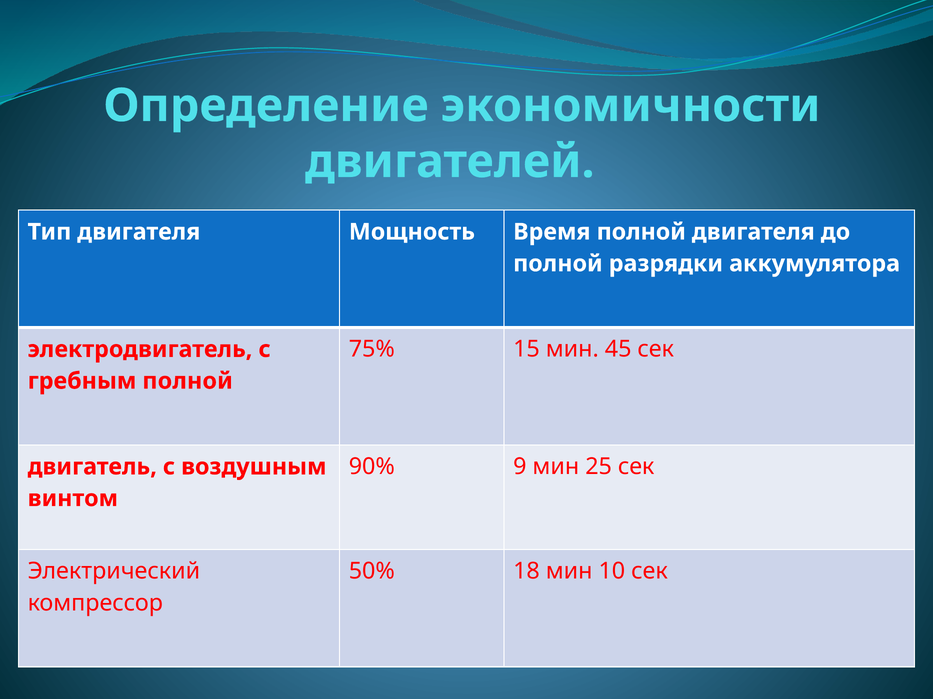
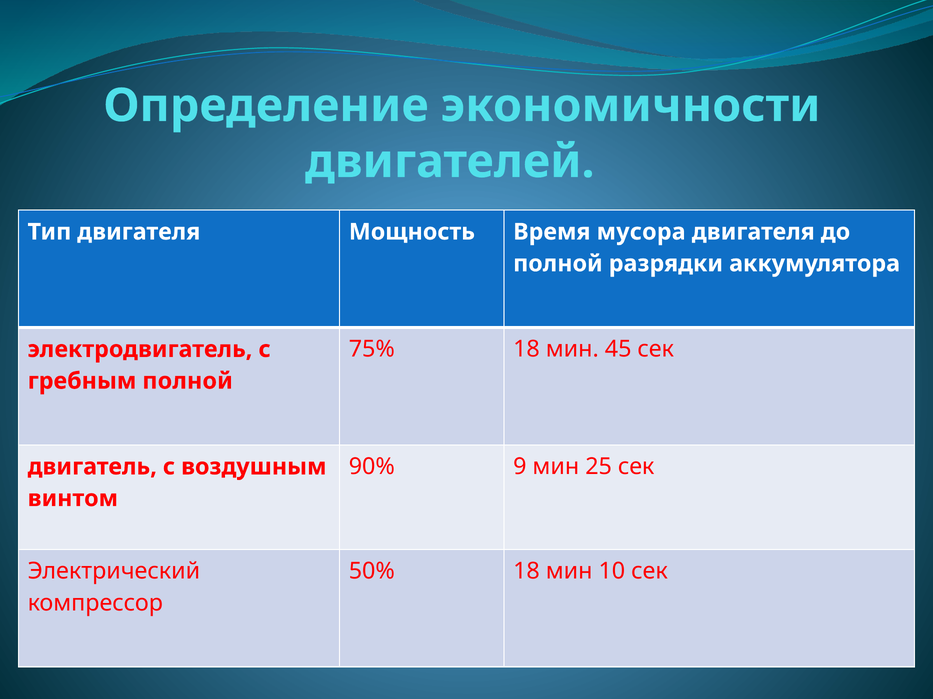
Время полной: полной -> мусора
75% 15: 15 -> 18
